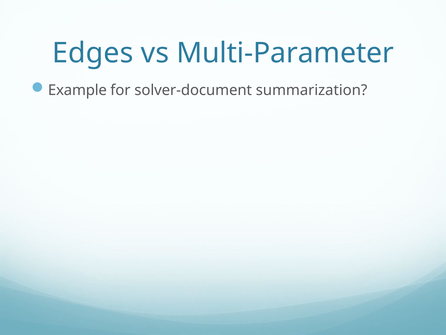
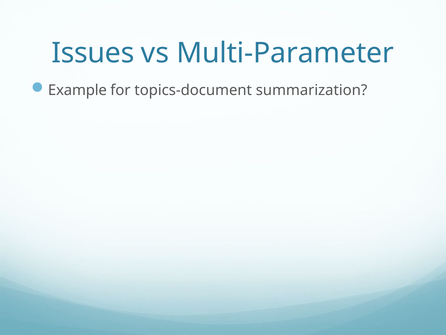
Edges: Edges -> Issues
solver-document: solver-document -> topics-document
